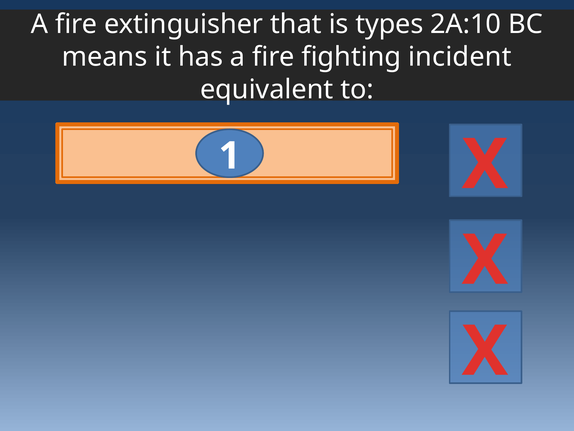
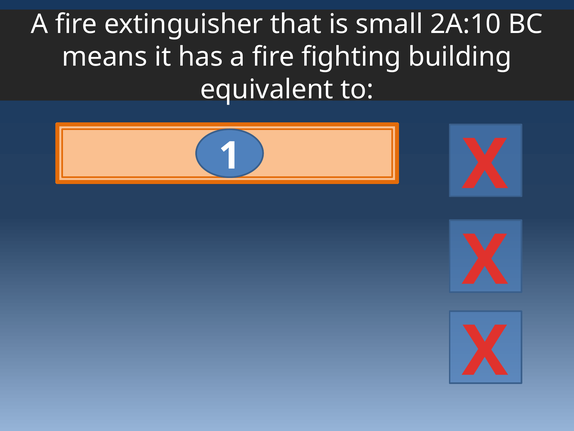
types: types -> small
incident: incident -> building
